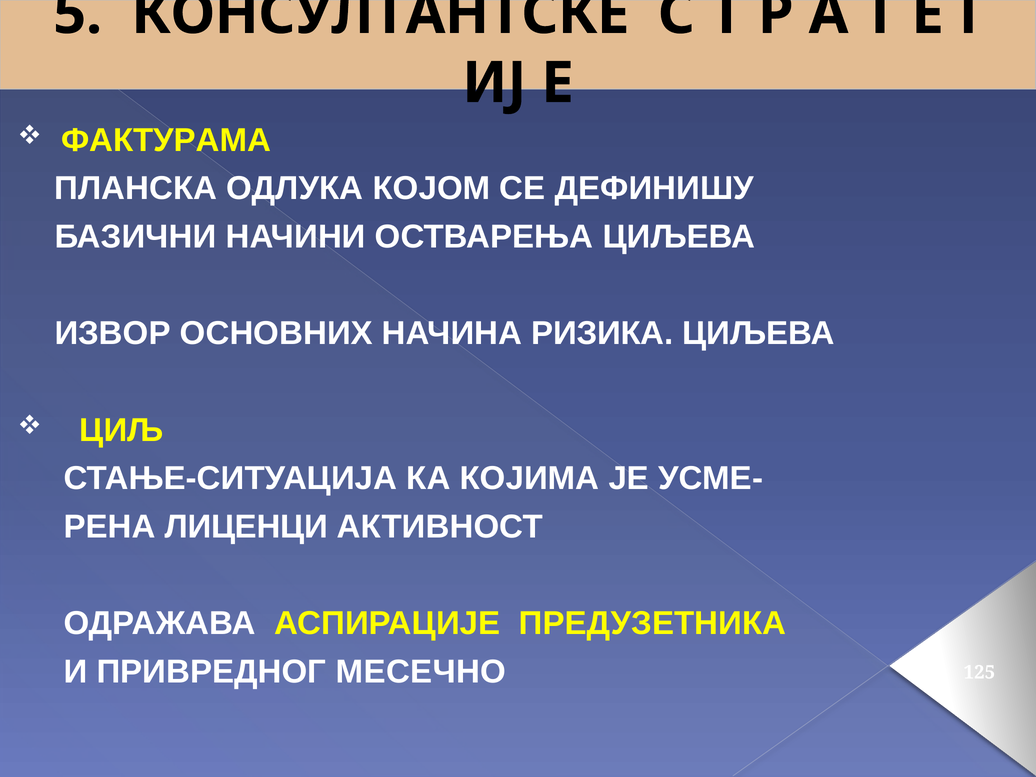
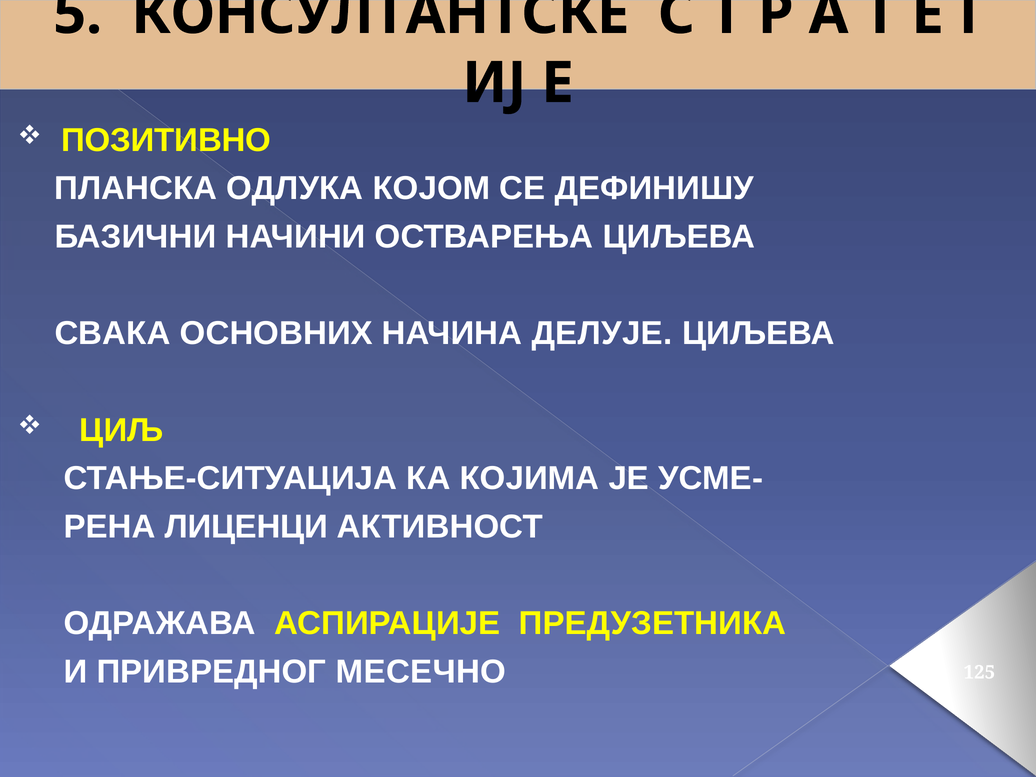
ФАКТУРАМА: ФАКТУРАМА -> ПОЗИТИВНО
ИЗВОР: ИЗВОР -> СВАКА
РИЗИКА: РИЗИКА -> ДЕЛУЈЕ
